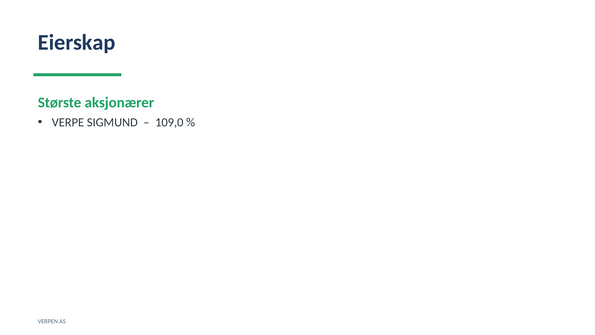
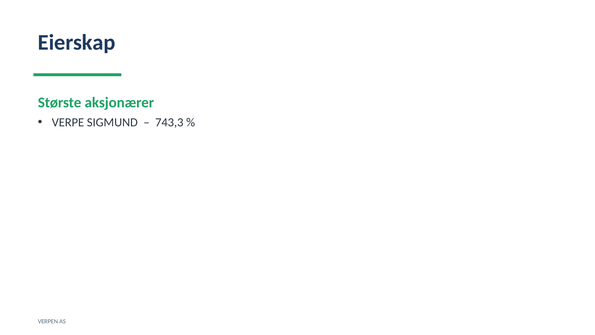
109,0: 109,0 -> 743,3
